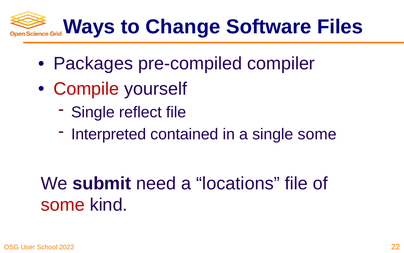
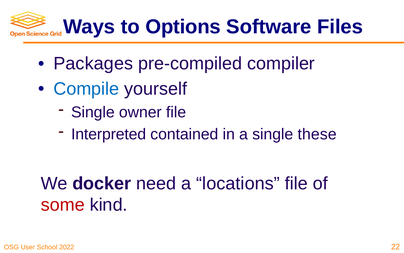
Change: Change -> Options
Compile colour: red -> blue
reflect: reflect -> owner
single some: some -> these
submit: submit -> docker
